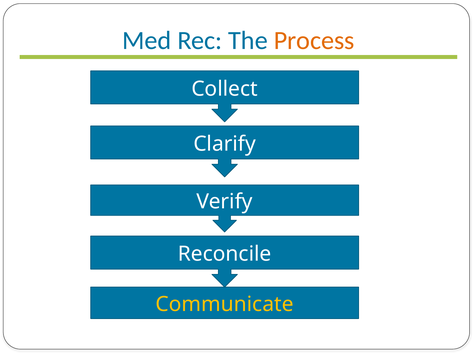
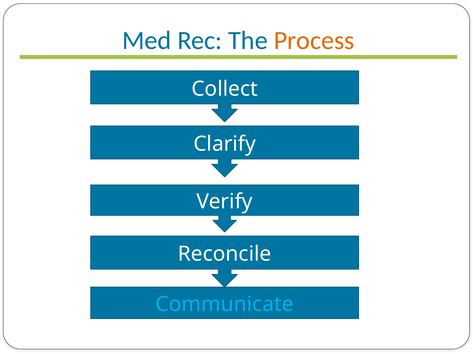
Communicate colour: yellow -> light blue
